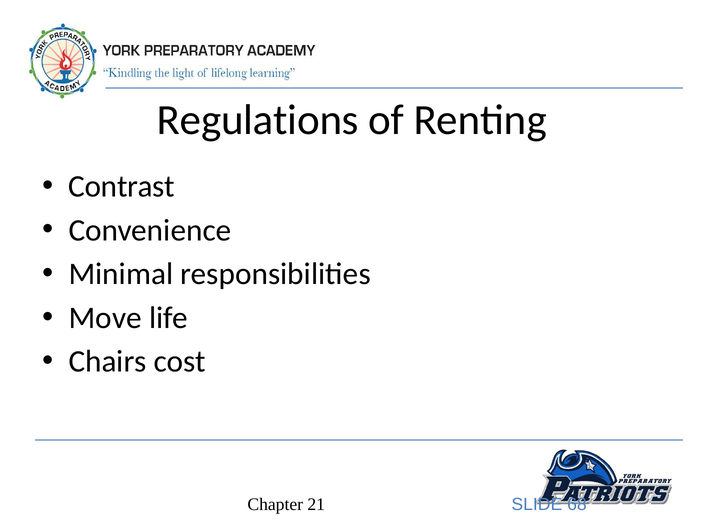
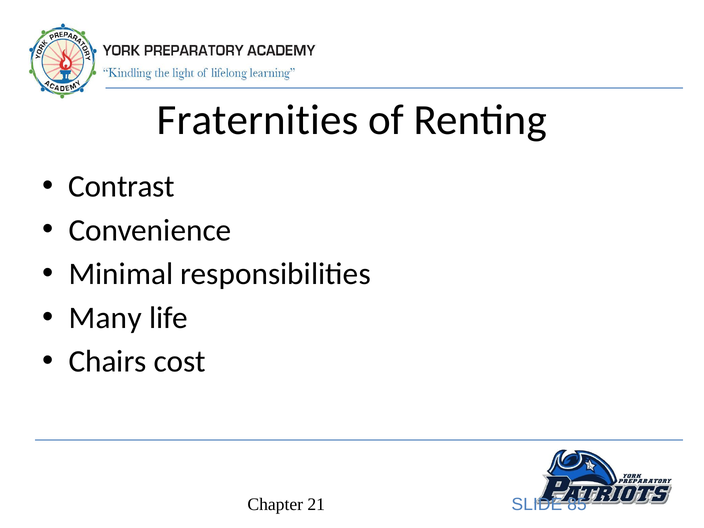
Regulations: Regulations -> Fraternities
Move: Move -> Many
68: 68 -> 85
